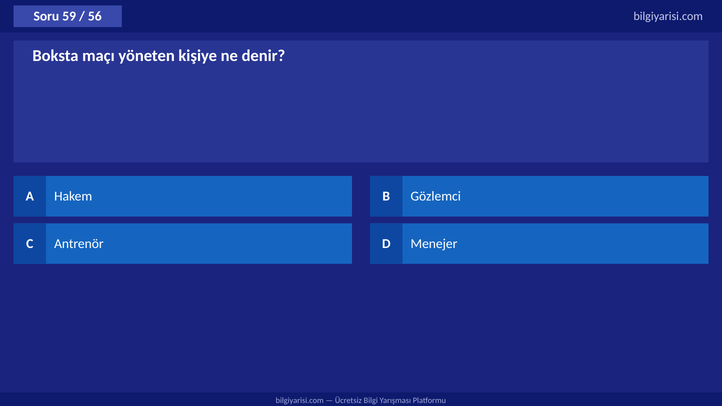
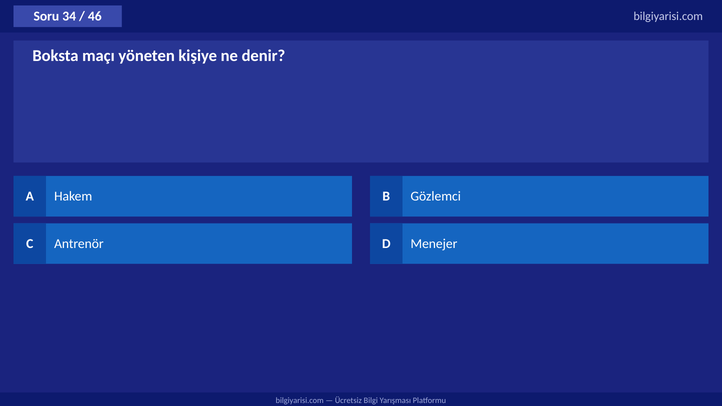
59: 59 -> 34
56: 56 -> 46
